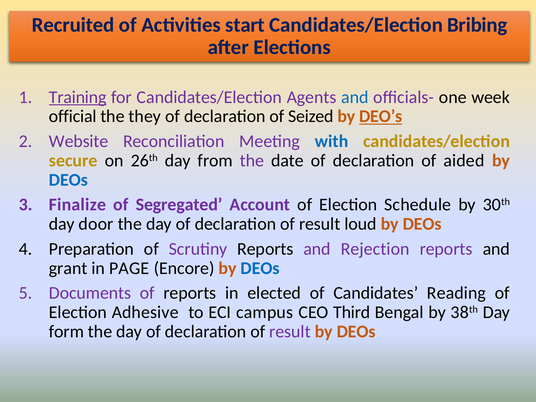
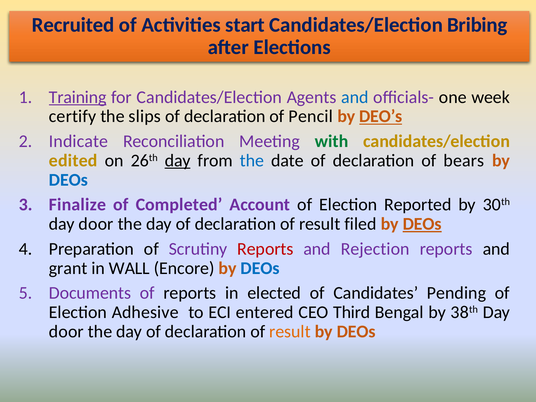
official: official -> certify
they: they -> slips
Seized: Seized -> Pencil
Website: Website -> Indicate
with colour: blue -> green
secure: secure -> edited
day at (178, 161) underline: none -> present
the at (252, 161) colour: purple -> blue
aided: aided -> bears
Segregated: Segregated -> Completed
Schedule: Schedule -> Reported
loud: loud -> filed
DEOs at (422, 224) underline: none -> present
Reports at (265, 249) colour: black -> red
PAGE: PAGE -> WALL
Reading: Reading -> Pending
campus: campus -> entered
form at (66, 332): form -> door
result at (290, 332) colour: purple -> orange
